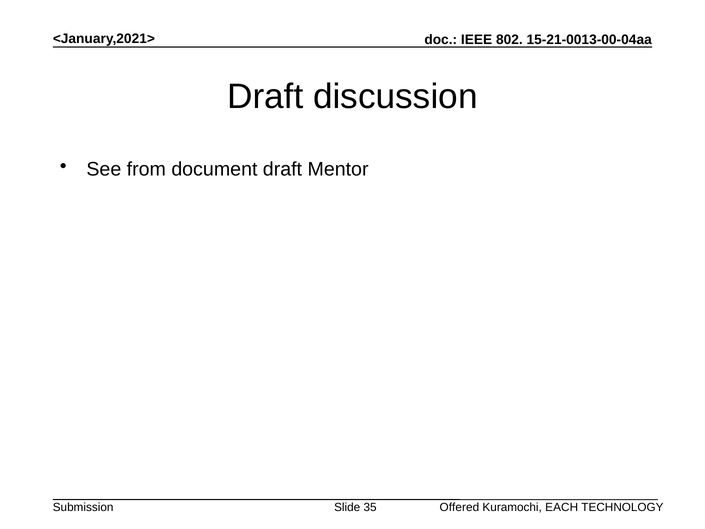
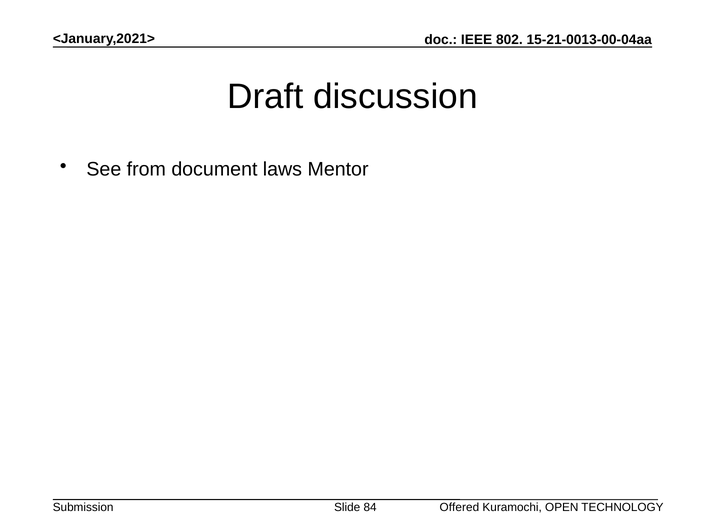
document draft: draft -> laws
35: 35 -> 84
EACH: EACH -> OPEN
